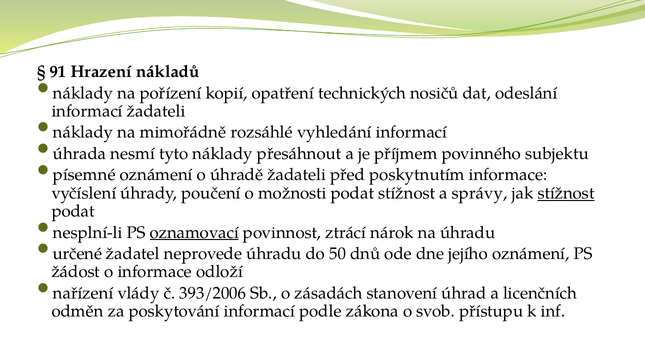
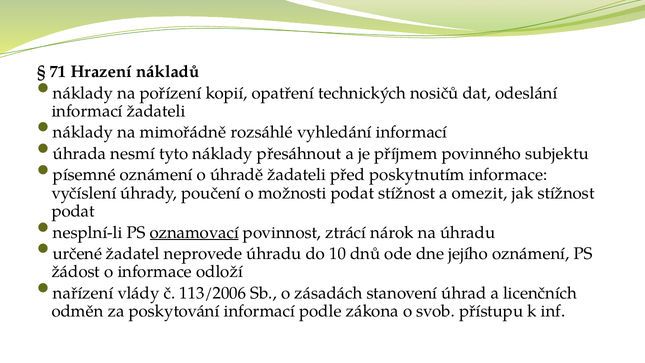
91: 91 -> 71
správy: správy -> omezit
stížnost at (566, 193) underline: present -> none
50: 50 -> 10
393/2006: 393/2006 -> 113/2006
